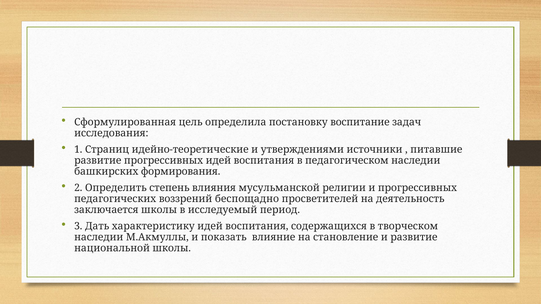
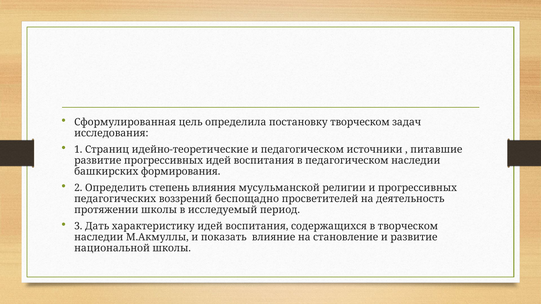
постановку воспитание: воспитание -> творческом
и утверждениями: утверждениями -> педагогическом
заключается: заключается -> протяжении
